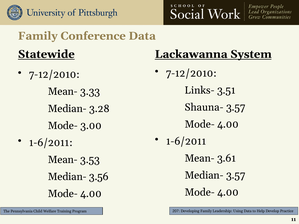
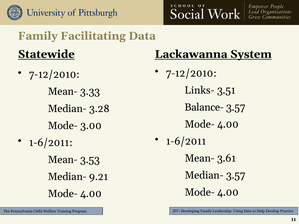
Conference: Conference -> Facilitating
Shauna-: Shauna- -> Balance-
3.56: 3.56 -> 9.21
